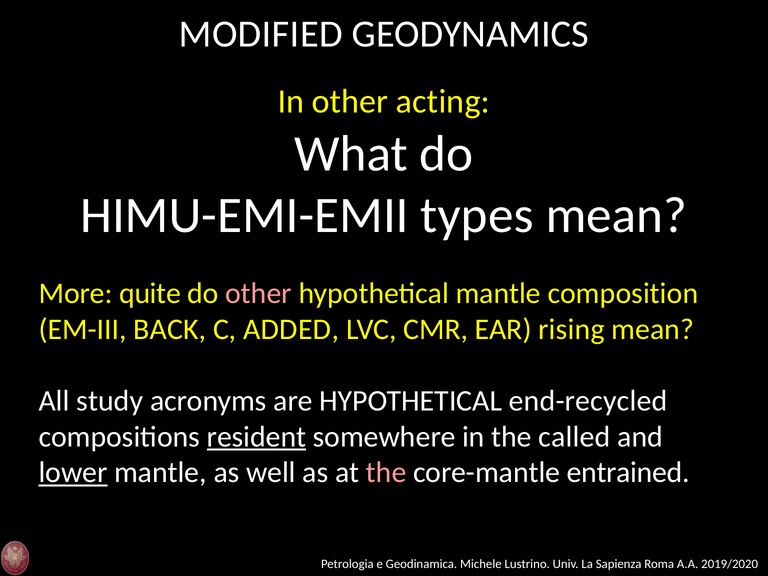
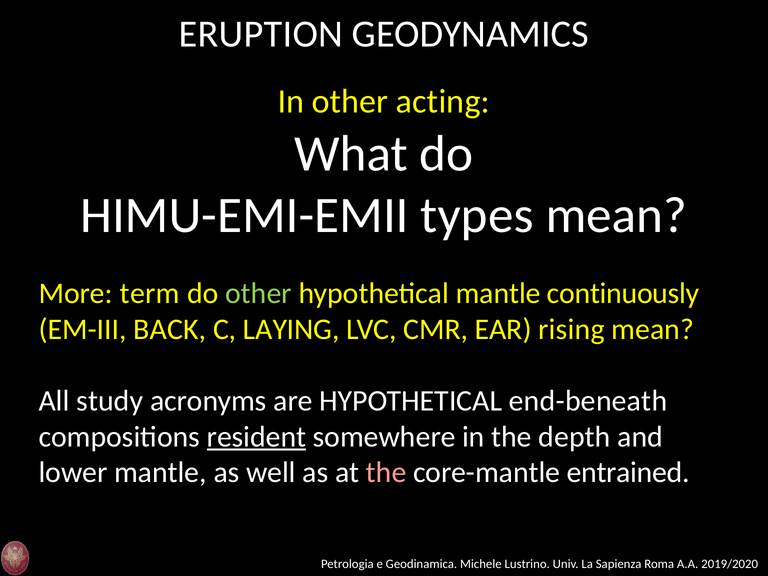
MODIFIED: MODIFIED -> ERUPTION
quite: quite -> term
other at (259, 293) colour: pink -> light green
composition: composition -> continuously
ADDED: ADDED -> LAYING
end-recycled: end-recycled -> end-beneath
called: called -> depth
lower underline: present -> none
